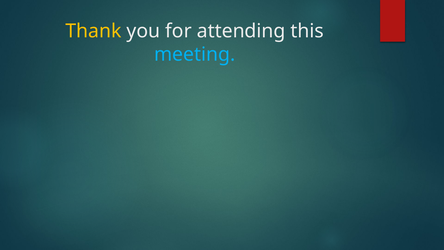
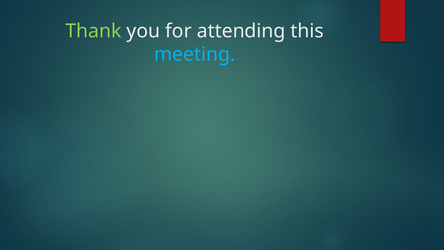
Thank colour: yellow -> light green
